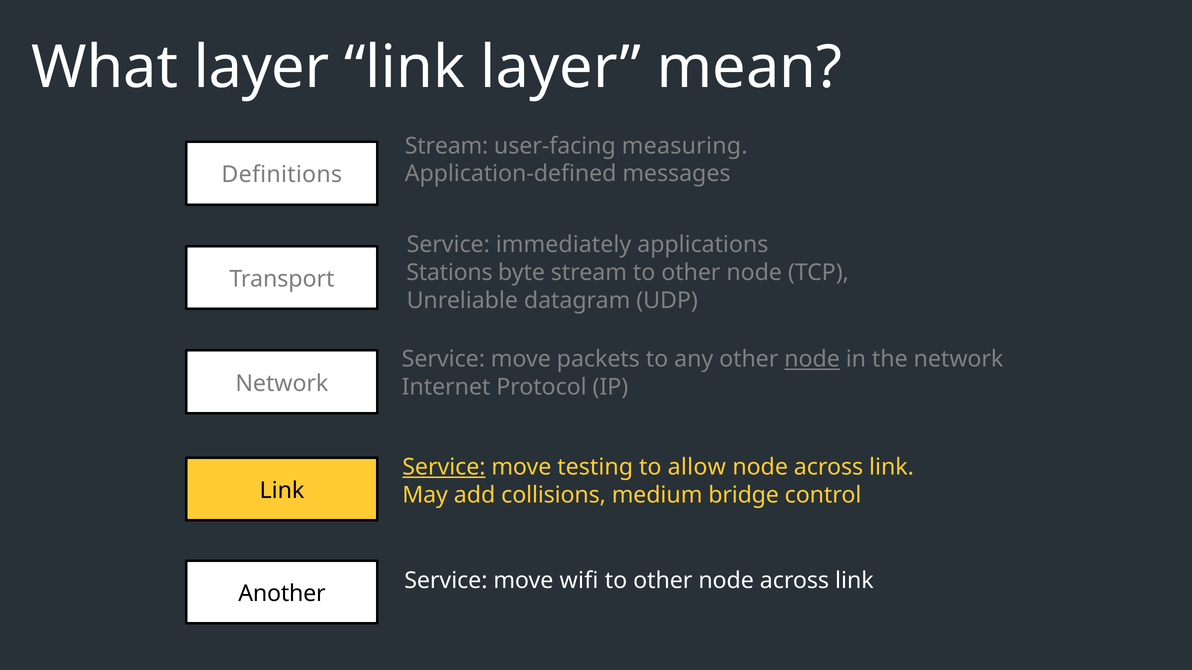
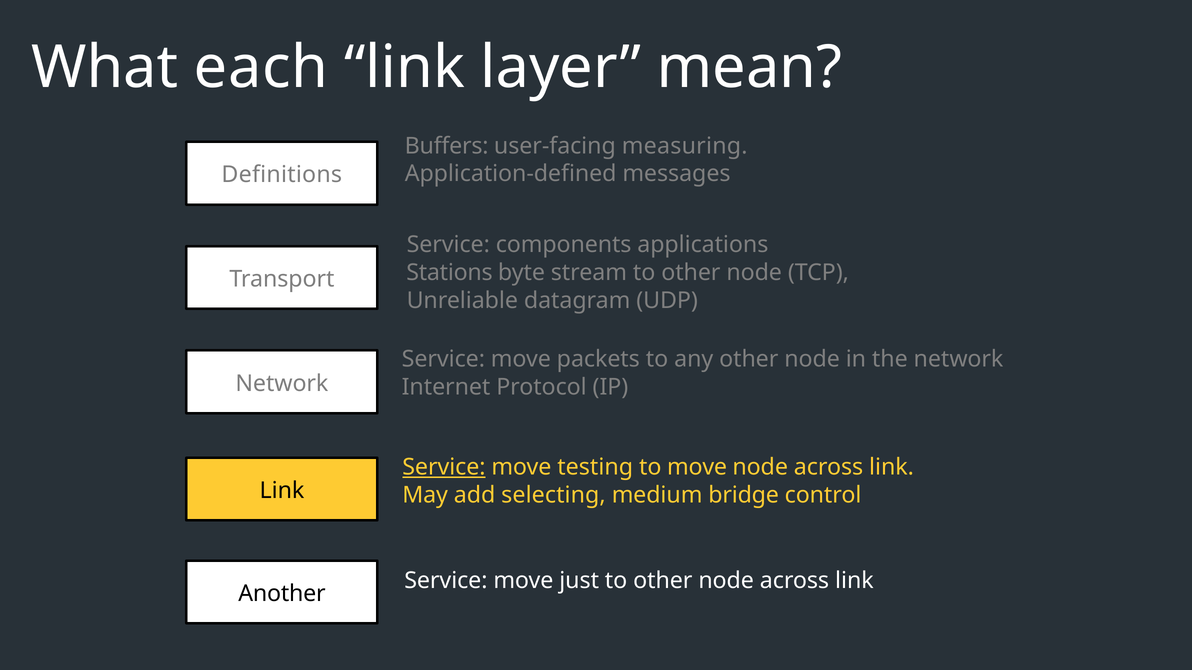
What layer: layer -> each
Stream at (447, 146): Stream -> Buffers
immediately: immediately -> components
node at (812, 359) underline: present -> none
to allow: allow -> move
collisions: collisions -> selecting
wifi: wifi -> just
